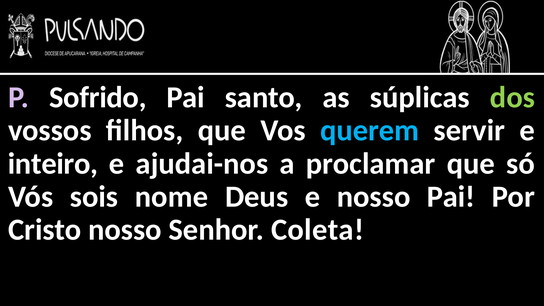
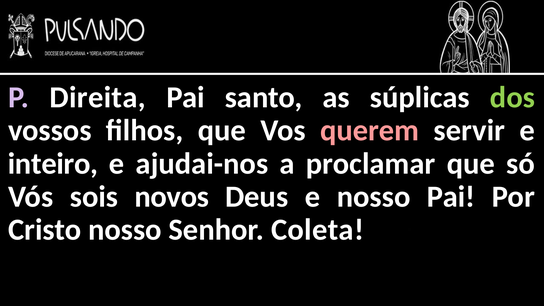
Sofrido: Sofrido -> Direita
querem colour: light blue -> pink
nome: nome -> novos
